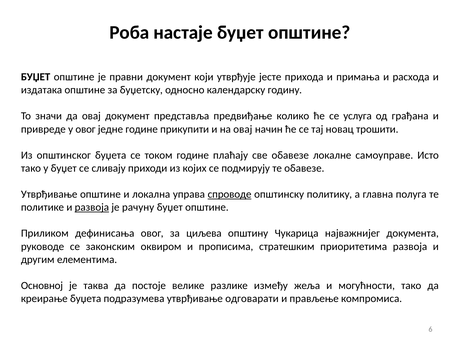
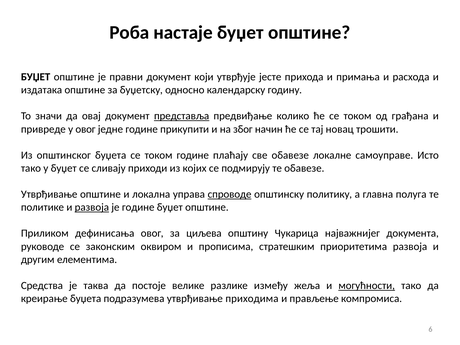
представља underline: none -> present
ће се услуга: услуга -> током
на овај: овај -> због
је рачуну: рачуну -> године
Основној: Основној -> Средства
могућности underline: none -> present
одговарати: одговарати -> приходима
